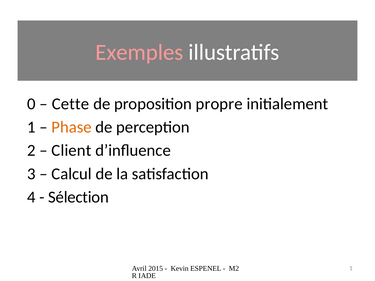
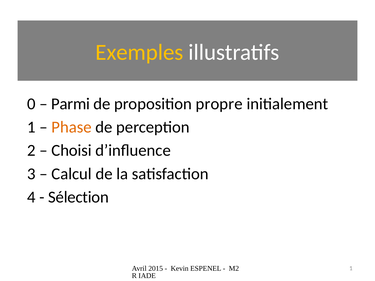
Exemples colour: pink -> yellow
Cette: Cette -> Parmi
Client: Client -> Choisi
